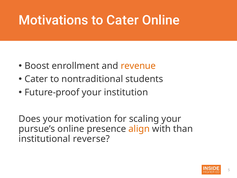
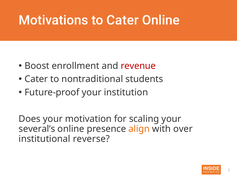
revenue colour: orange -> red
pursue’s: pursue’s -> several’s
than: than -> over
